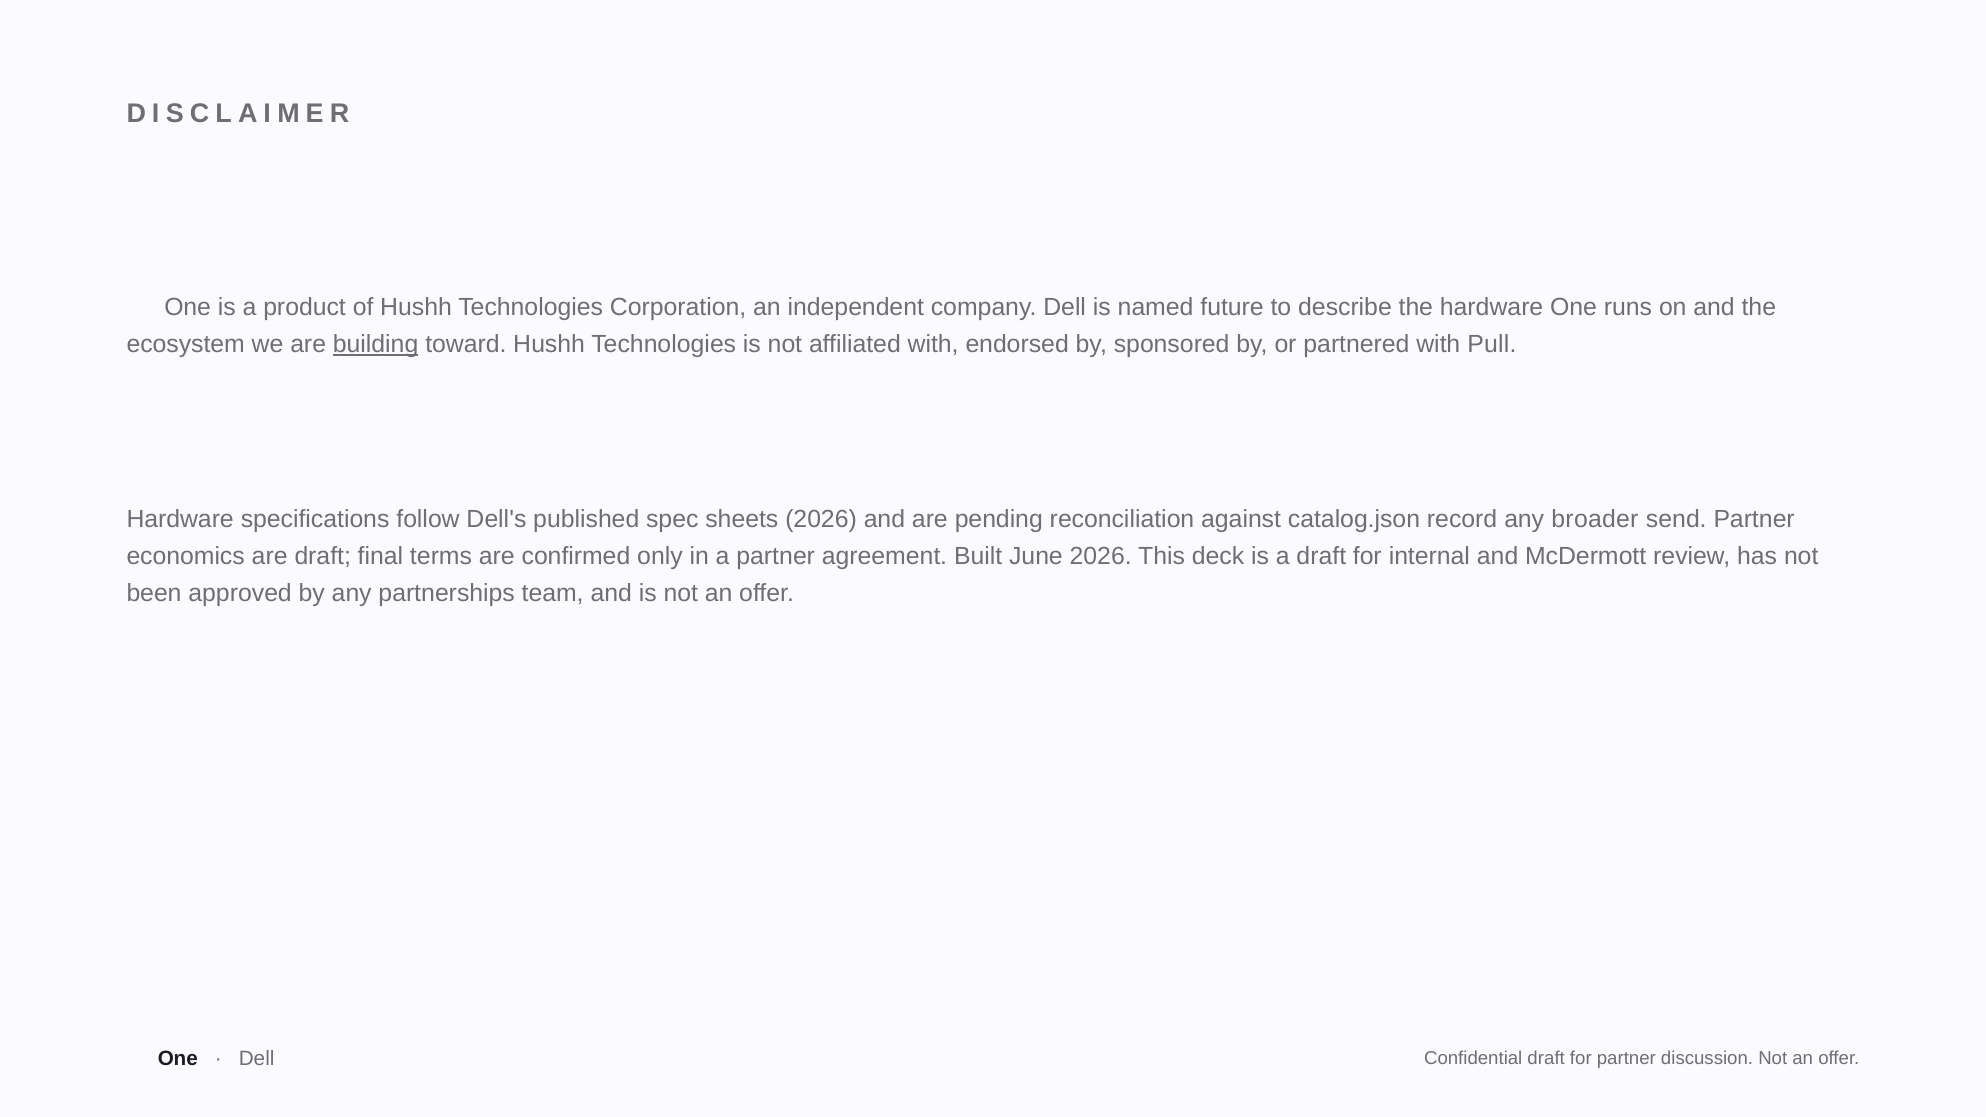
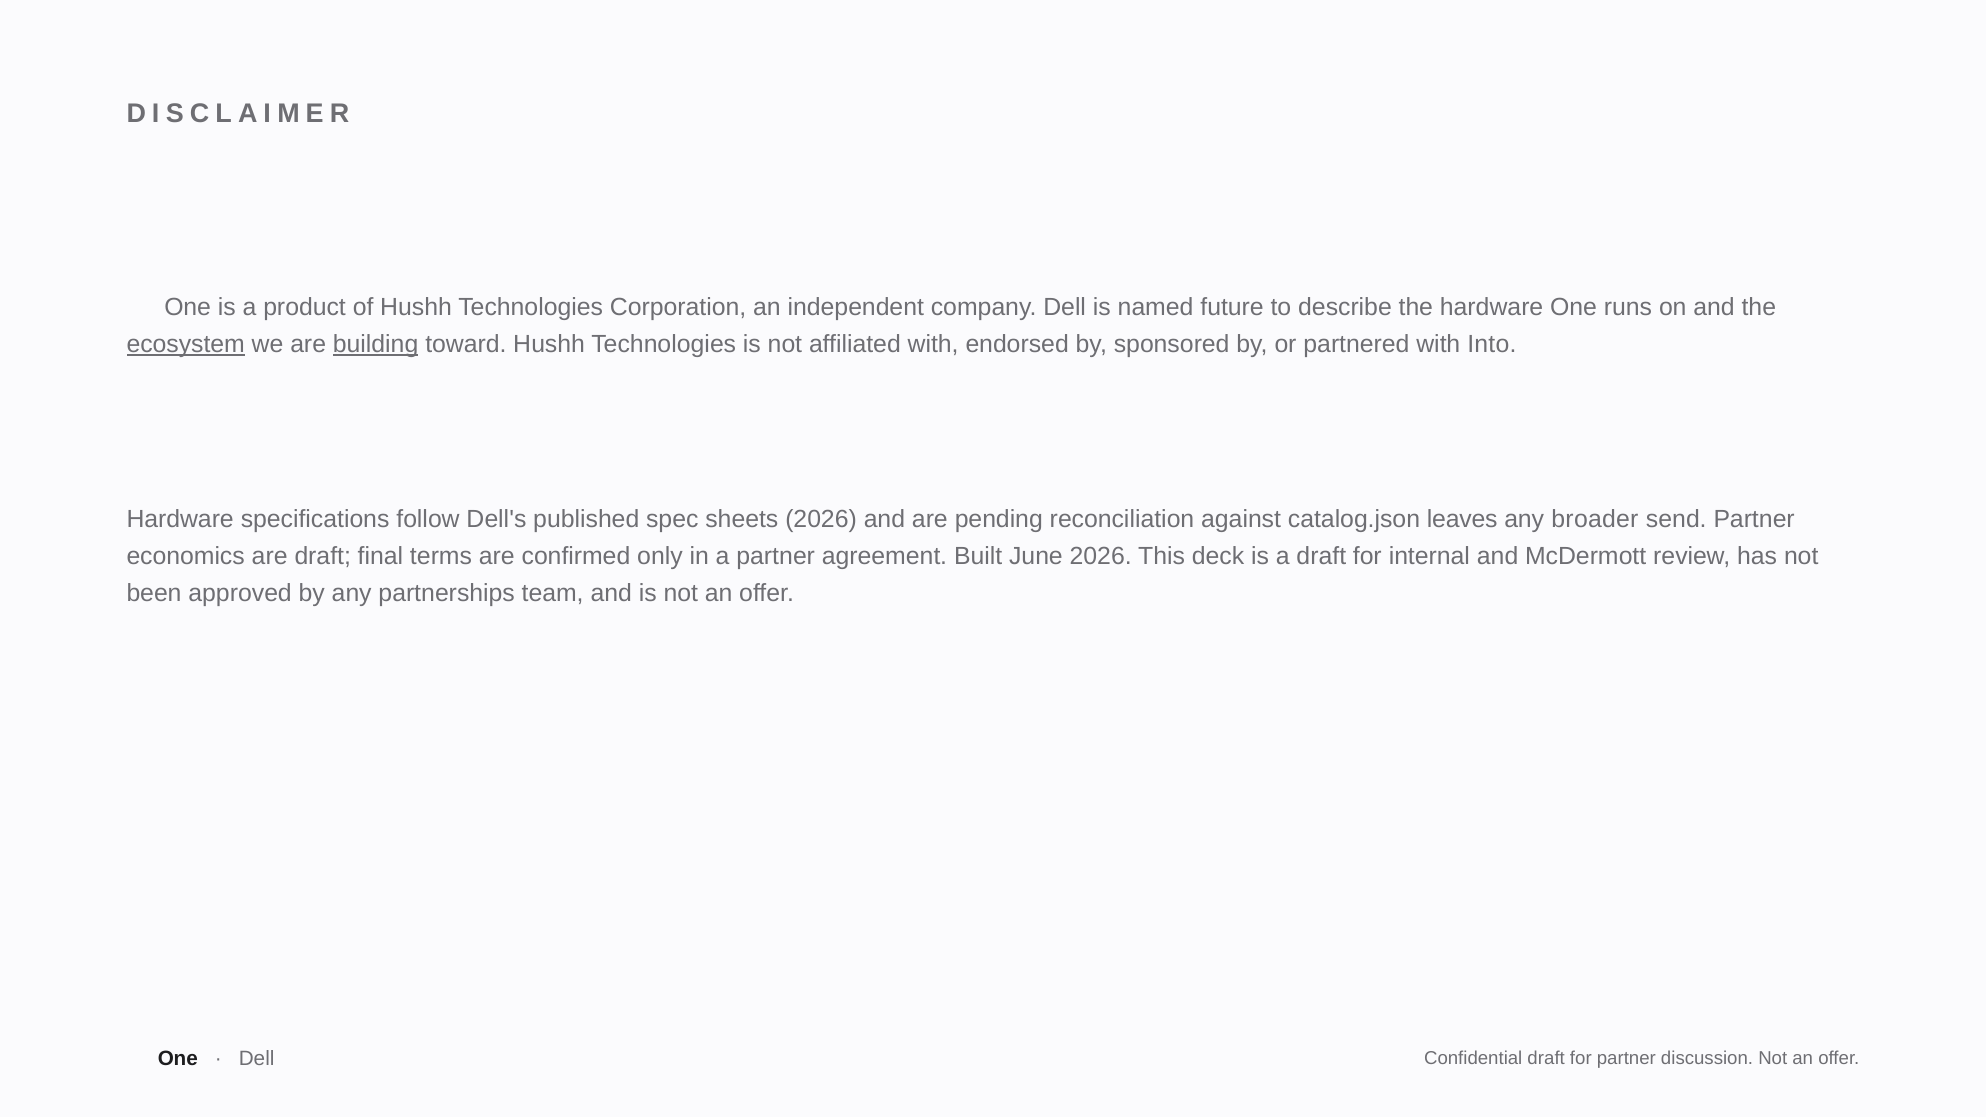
ecosystem underline: none -> present
Pull: Pull -> Into
record: record -> leaves
